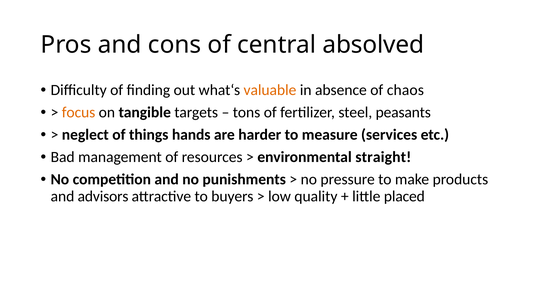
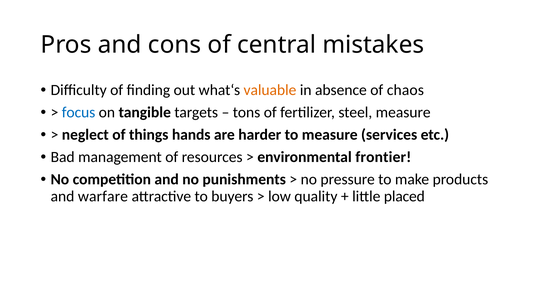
absolved: absolved -> mistakes
focus colour: orange -> blue
steel peasants: peasants -> measure
straight: straight -> frontier
advisors: advisors -> warfare
